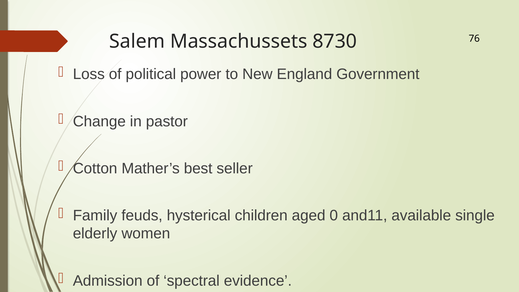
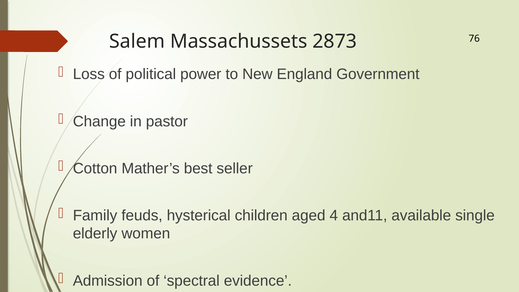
8730: 8730 -> 2873
0: 0 -> 4
